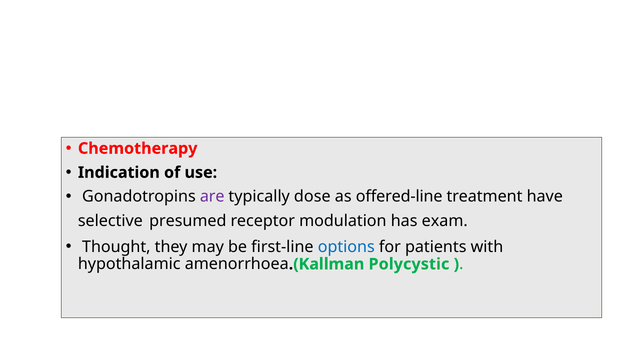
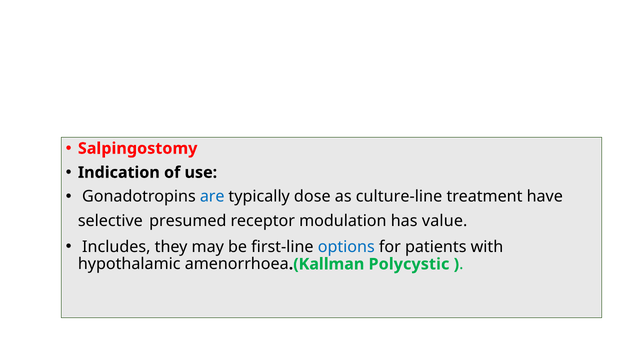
Chemotherapy: Chemotherapy -> Salpingostomy
are colour: purple -> blue
offered-line: offered-line -> culture-line
exam: exam -> value
Thought: Thought -> Includes
